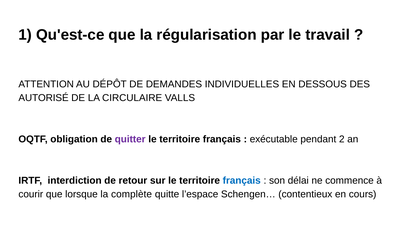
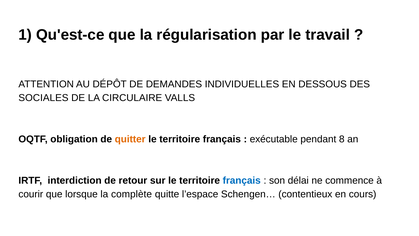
AUTORISÉ: AUTORISÉ -> SOCIALES
quitter colour: purple -> orange
2: 2 -> 8
